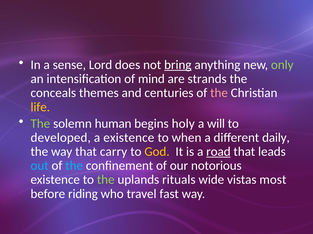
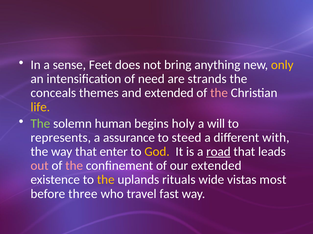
Lord: Lord -> Feet
bring underline: present -> none
only colour: light green -> yellow
mind: mind -> need
and centuries: centuries -> extended
developed: developed -> represents
a existence: existence -> assurance
when: when -> steed
daily: daily -> with
carry: carry -> enter
out colour: light blue -> pink
the at (74, 166) colour: light blue -> pink
our notorious: notorious -> extended
the at (106, 180) colour: light green -> yellow
riding: riding -> three
